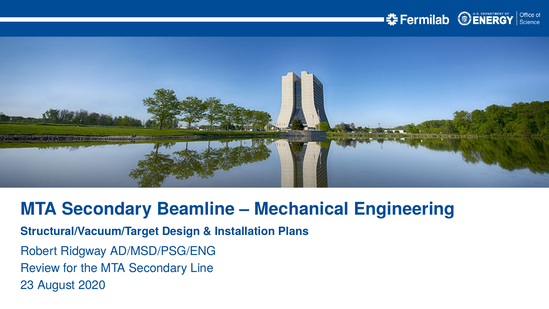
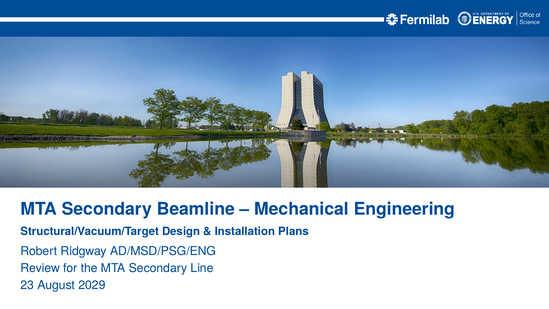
2020: 2020 -> 2029
